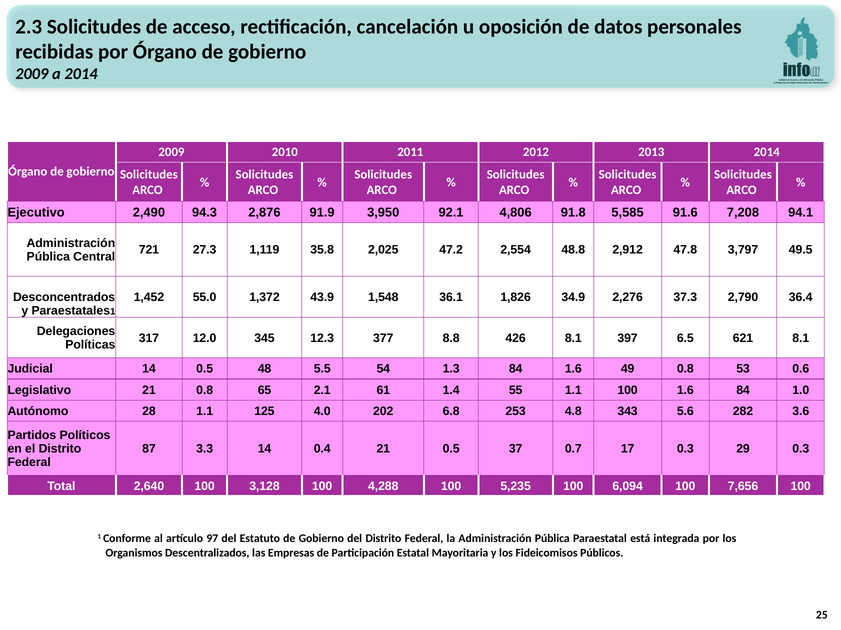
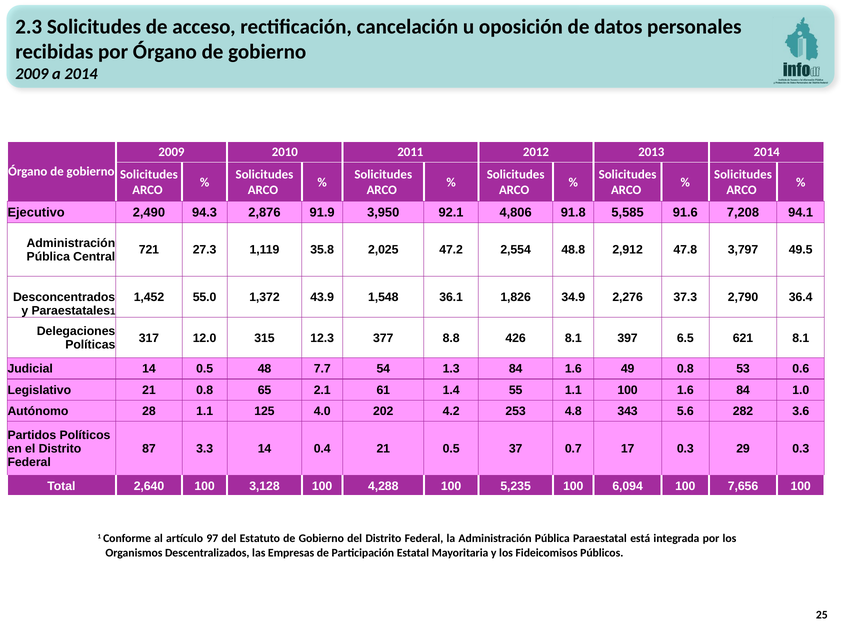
345: 345 -> 315
5.5: 5.5 -> 7.7
6.8: 6.8 -> 4.2
